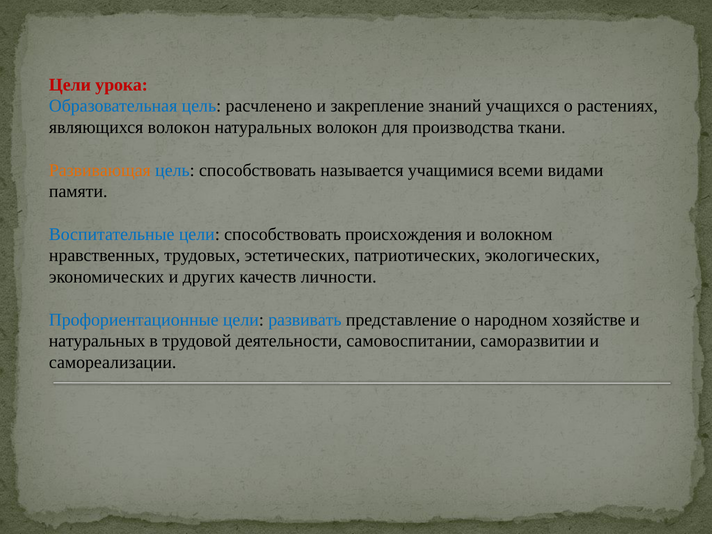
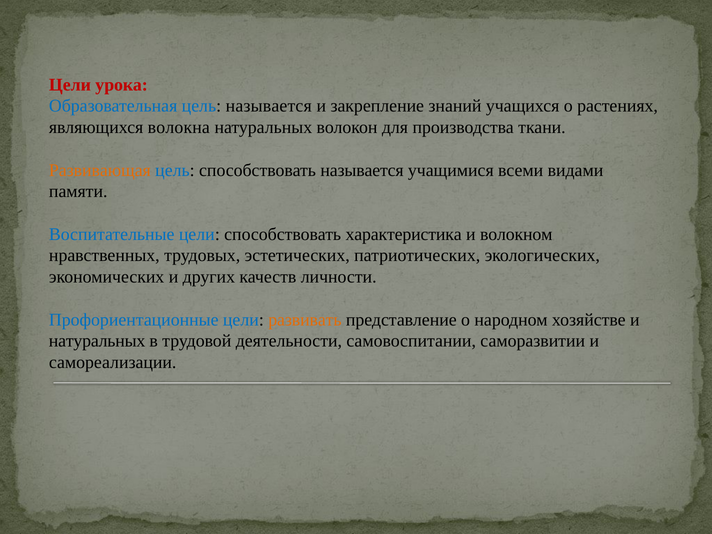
цель расчленено: расчленено -> называется
являющихся волокон: волокон -> волокна
происхождения: происхождения -> характеристика
развивать colour: blue -> orange
